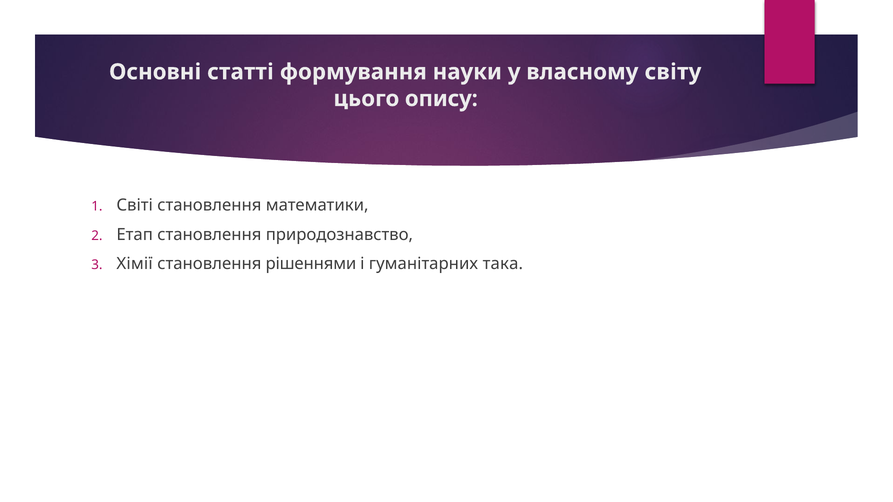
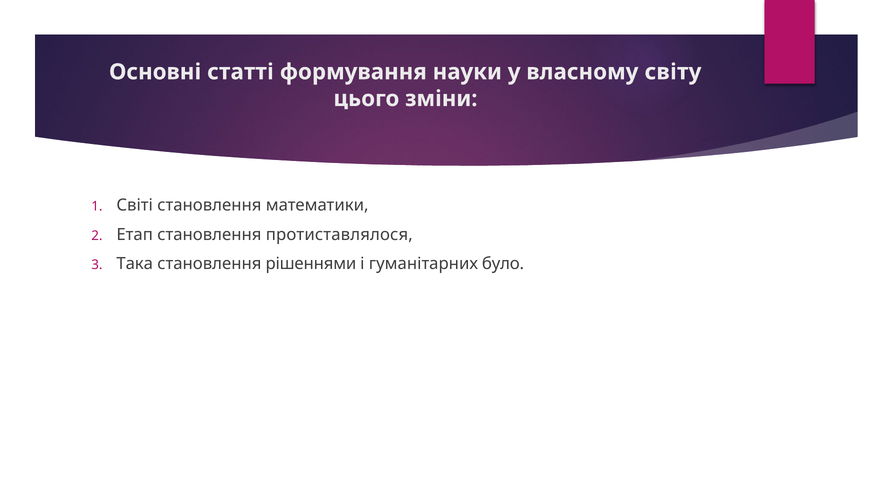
опису: опису -> зміни
природознавство: природознавство -> протиставлялося
Хімії: Хімії -> Така
така: така -> було
